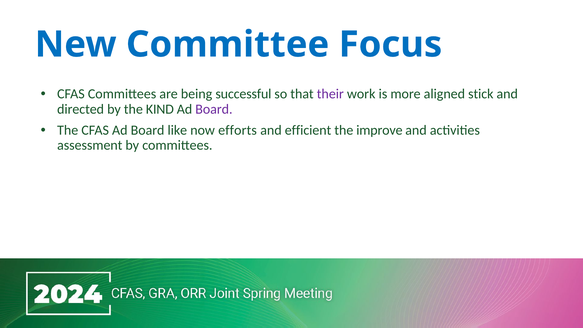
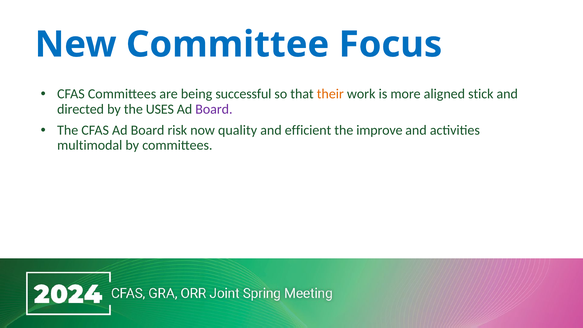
their colour: purple -> orange
KIND: KIND -> USES
like: like -> risk
efforts: efforts -> quality
assessment: assessment -> multimodal
